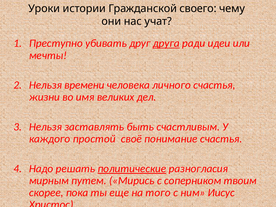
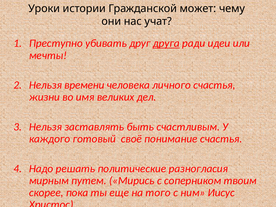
своего: своего -> может
простой: простой -> готовый
политические underline: present -> none
